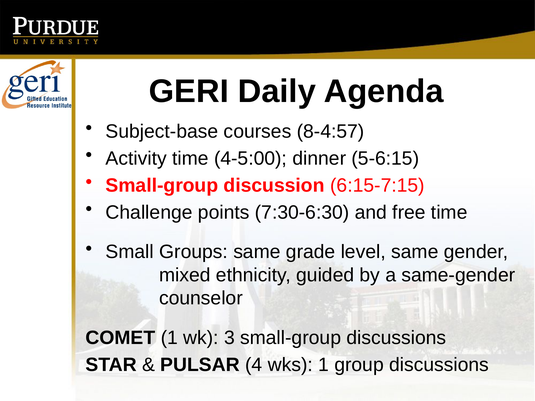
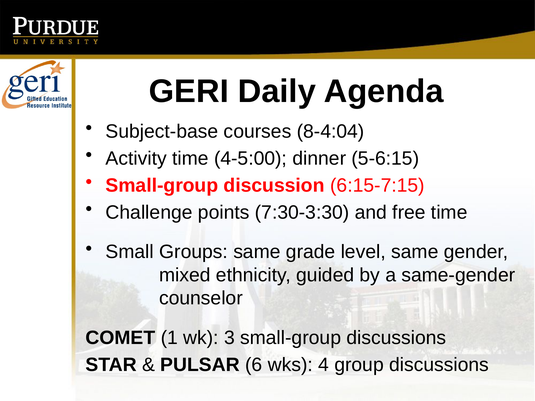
8-4:57: 8-4:57 -> 8-4:04
7:30-6:30: 7:30-6:30 -> 7:30-3:30
4: 4 -> 6
wks 1: 1 -> 4
